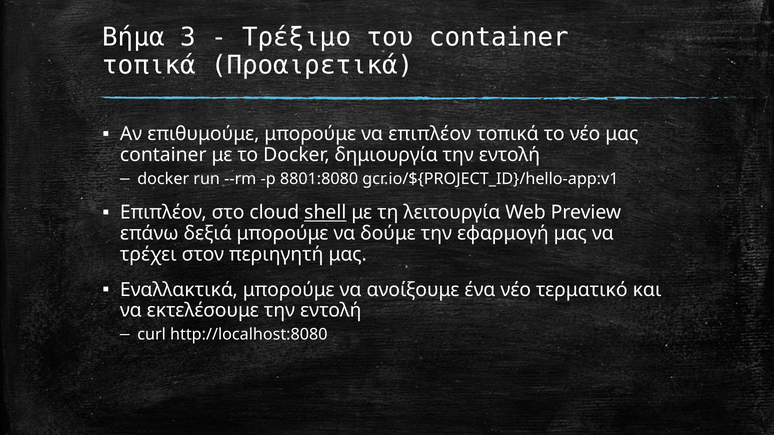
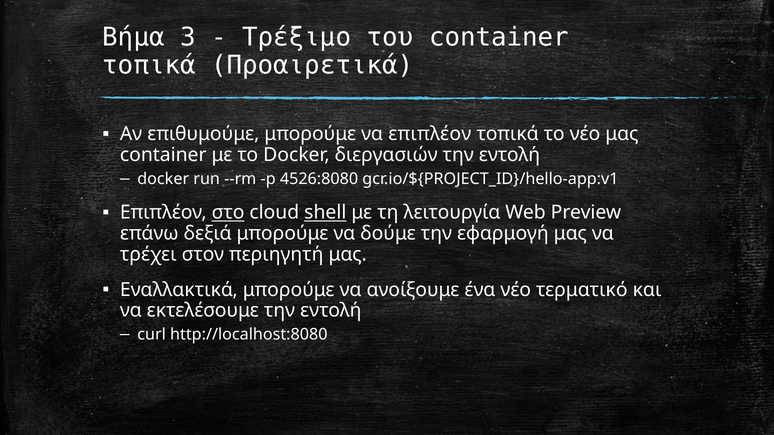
δημιουργία: δημιουργία -> διεργασιών
8801:8080: 8801:8080 -> 4526:8080
στο underline: none -> present
